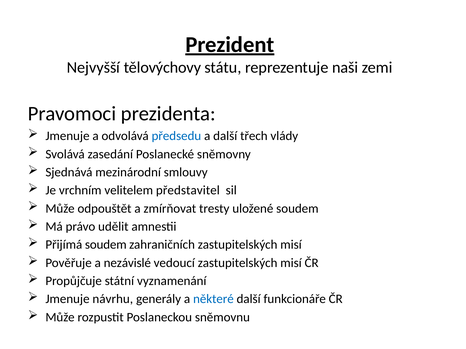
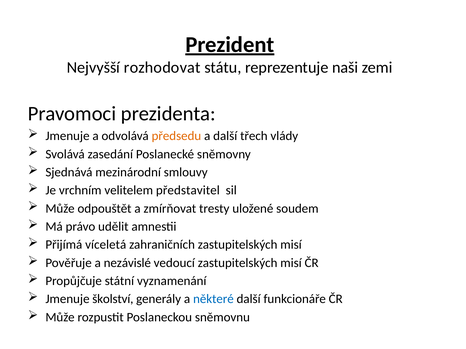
tělovýchovy: tělovýchovy -> rozhodovat
předsedu colour: blue -> orange
Přijímá soudem: soudem -> víceletá
návrhu: návrhu -> školství
